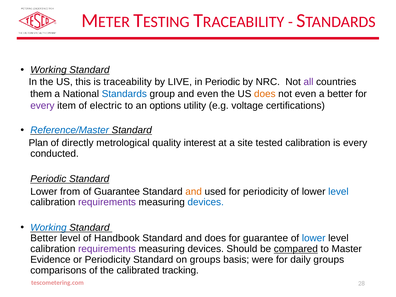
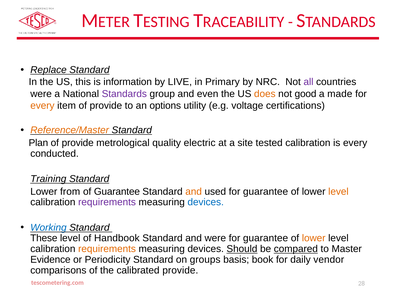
Working at (48, 70): Working -> Replace
traceability: traceability -> information
in Periodic: Periodic -> Primary
them at (41, 94): them -> were
Standards colour: blue -> purple
not even: even -> good
a better: better -> made
every at (42, 106) colour: purple -> orange
item of electric: electric -> provide
Reference/Master colour: blue -> orange
directly at (78, 143): directly -> provide
interest: interest -> electric
Periodic at (48, 179): Periodic -> Training
used for periodicity: periodicity -> guarantee
level at (338, 192) colour: blue -> orange
Better at (44, 238): Better -> These
and does: does -> were
lower at (314, 238) colour: blue -> orange
requirements at (107, 249) colour: purple -> orange
Should underline: none -> present
were: were -> book
daily groups: groups -> vendor
calibrated tracking: tracking -> provide
